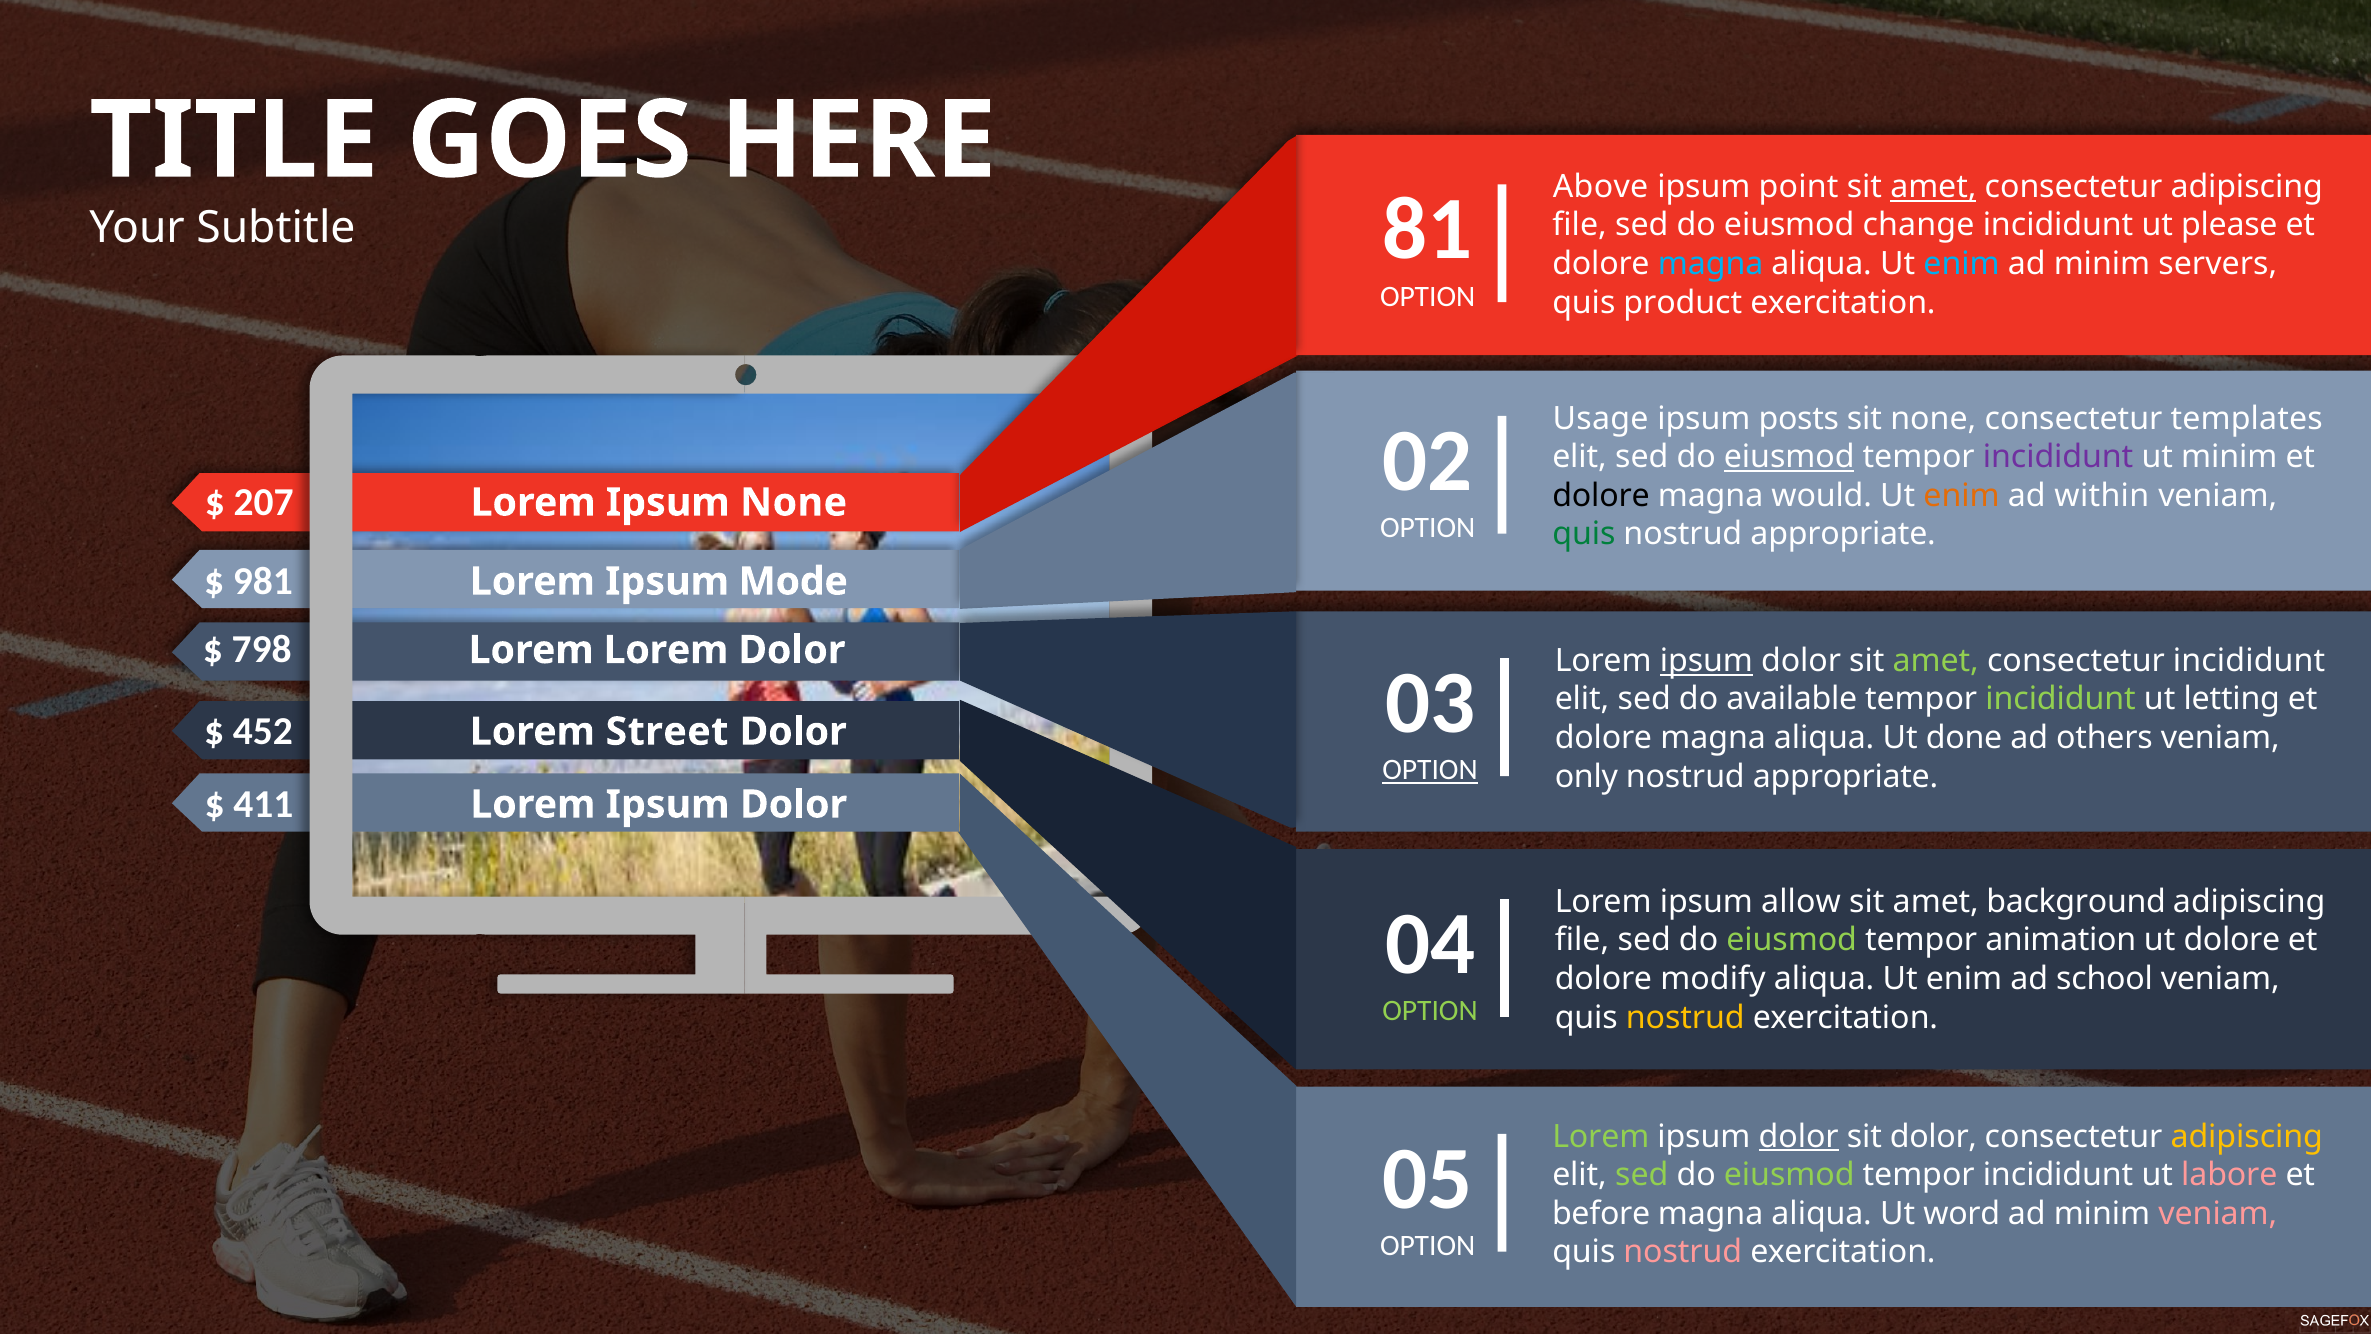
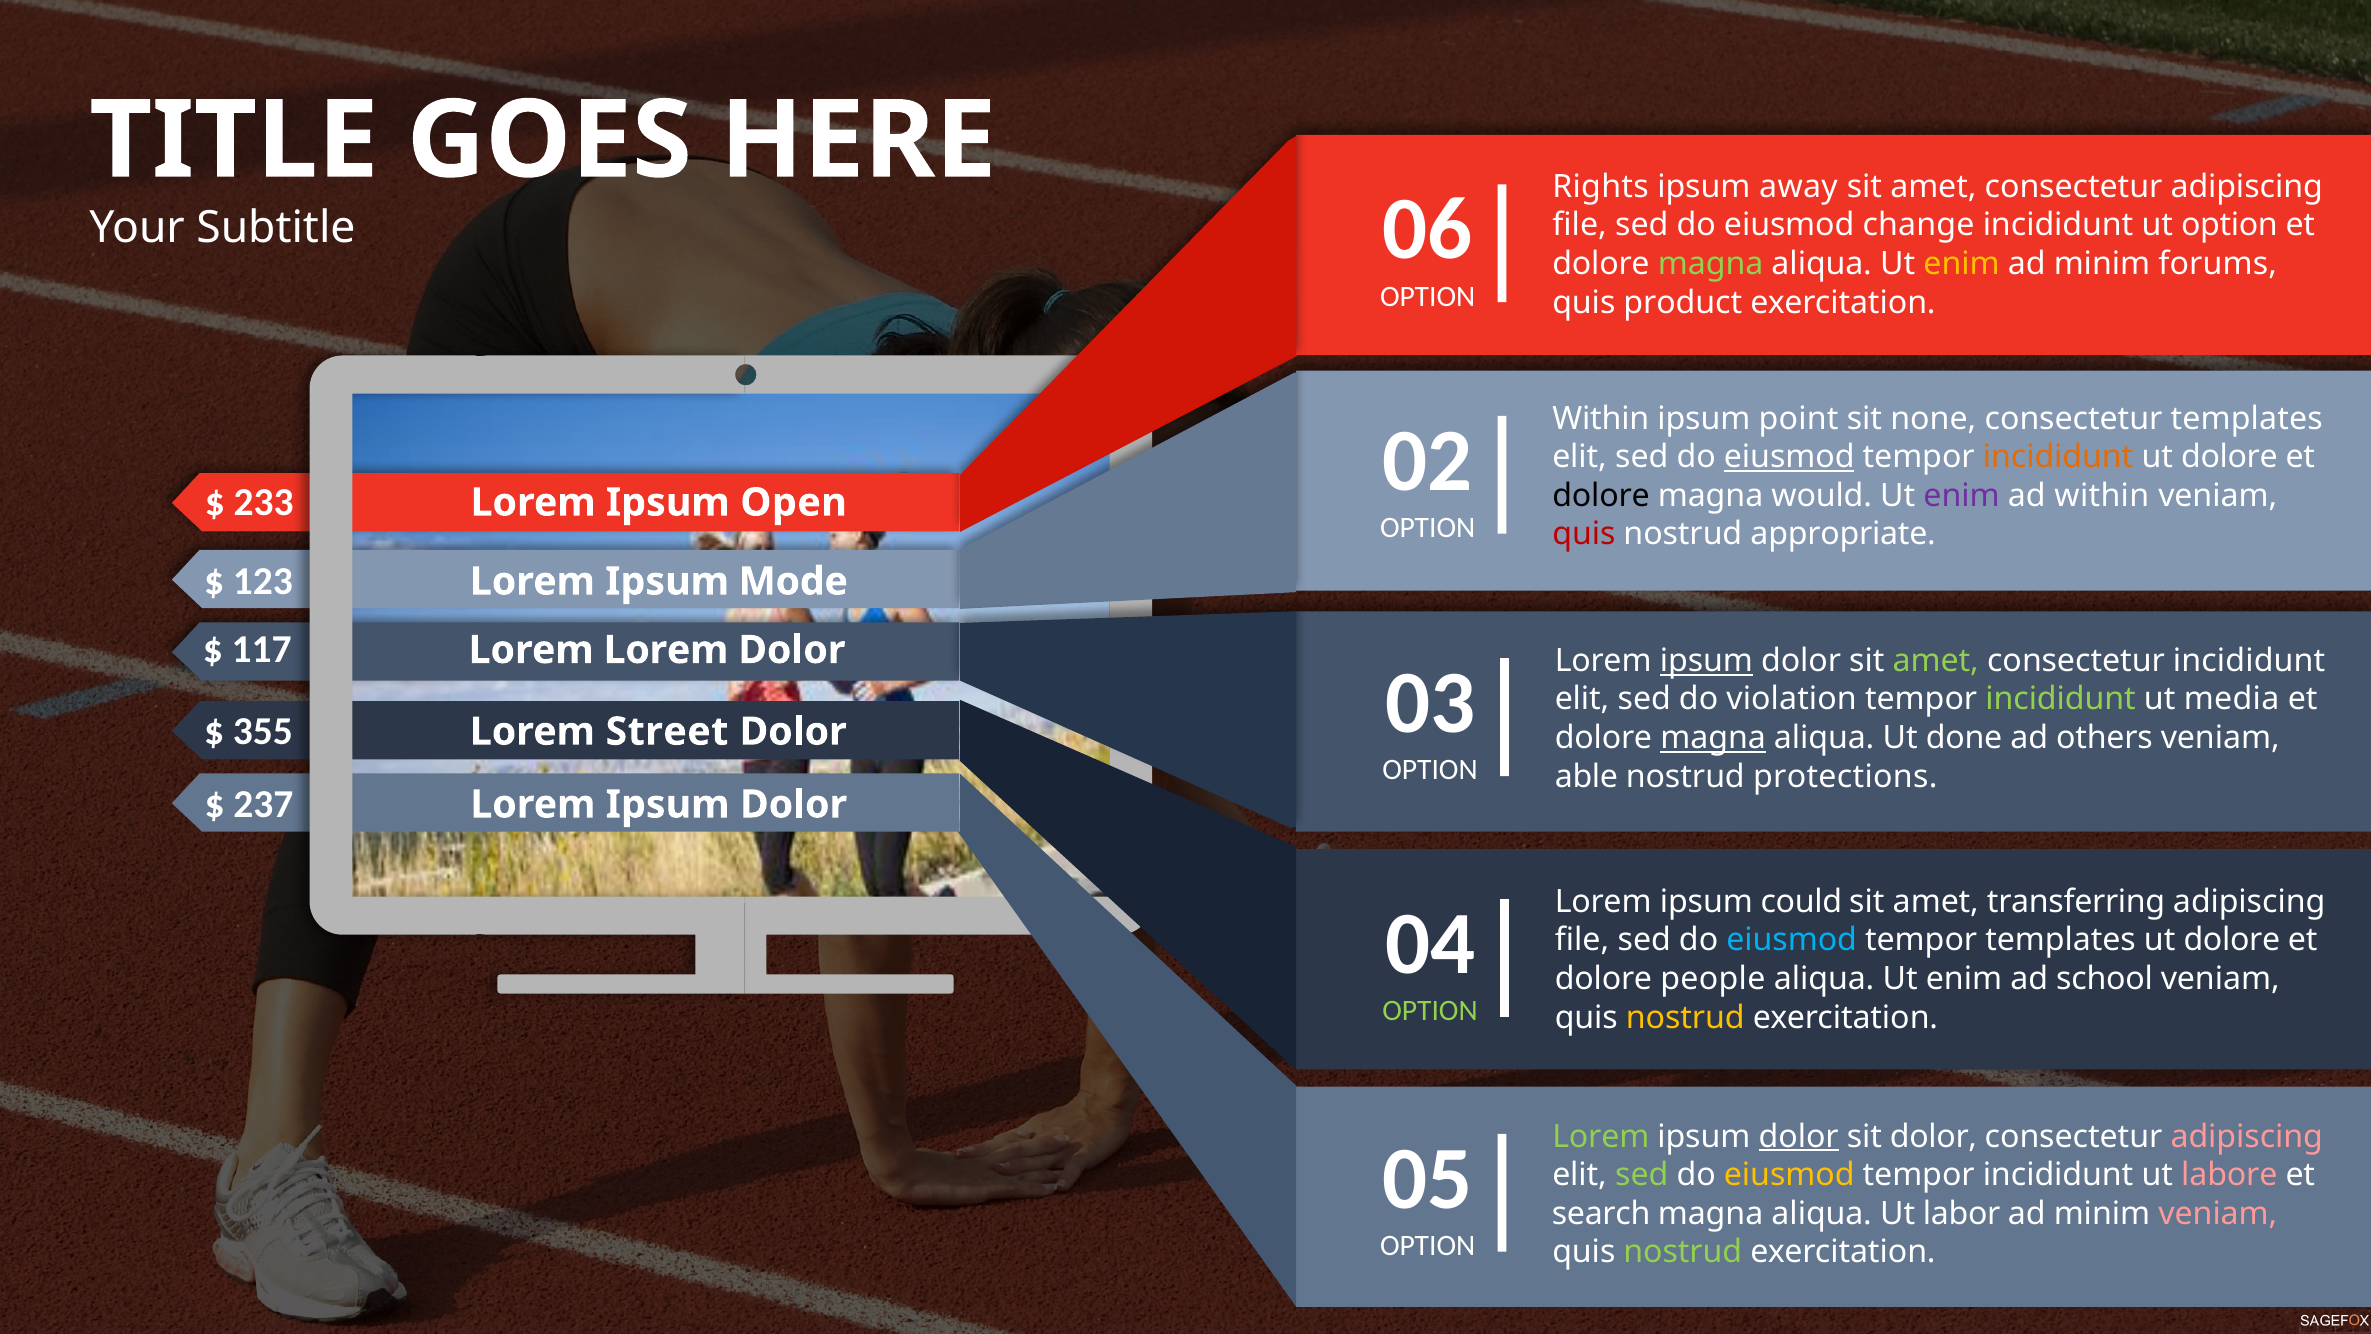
Above: Above -> Rights
point: point -> away
amet at (1933, 187) underline: present -> none
81: 81 -> 06
ut please: please -> option
magna at (1711, 264) colour: light blue -> light green
enim at (1962, 264) colour: light blue -> yellow
servers: servers -> forums
Usage at (1601, 418): Usage -> Within
posts: posts -> point
incididunt at (2058, 457) colour: purple -> orange
minim at (2229, 457): minim -> dolore
207: 207 -> 233
enim at (1962, 496) colour: orange -> purple
Ipsum None: None -> Open
quis at (1584, 534) colour: green -> red
981: 981 -> 123
798: 798 -> 117
available: available -> violation
letting: letting -> media
452: 452 -> 355
magna at (1713, 738) underline: none -> present
OPTION at (1430, 770) underline: present -> none
only: only -> able
appropriate at (1846, 776): appropriate -> protections
411: 411 -> 237
allow: allow -> could
background: background -> transferring
eiusmod at (1792, 940) colour: light green -> light blue
tempor animation: animation -> templates
modify: modify -> people
adipiscing at (2247, 1136) colour: yellow -> pink
eiusmod at (1789, 1175) colour: light green -> yellow
before: before -> search
word: word -> labor
nostrud at (1683, 1252) colour: pink -> light green
